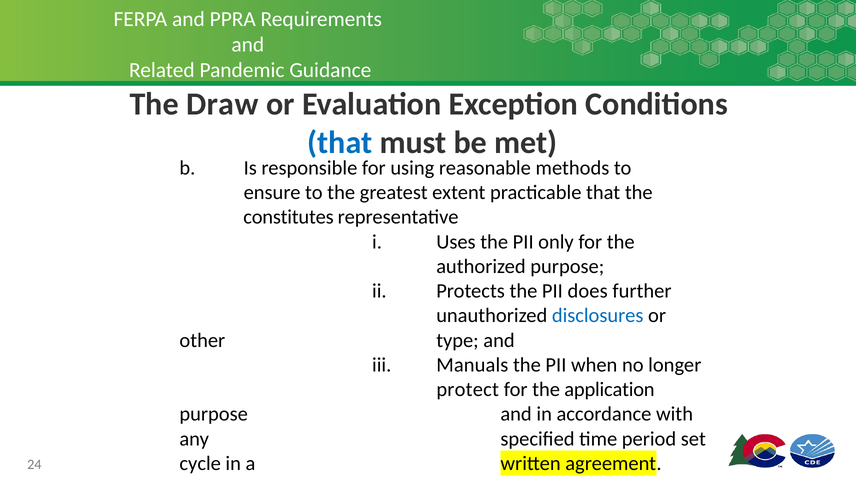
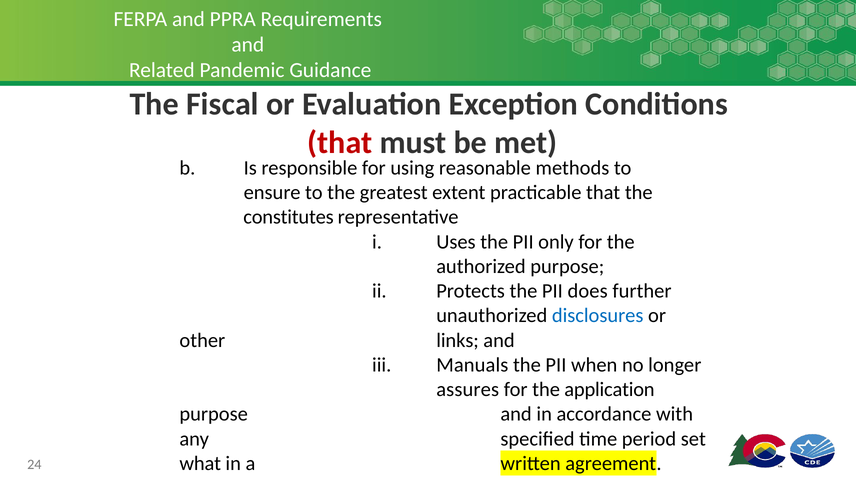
Draw: Draw -> Fiscal
that at (340, 142) colour: blue -> red
type: type -> links
protect: protect -> assures
cycle: cycle -> what
